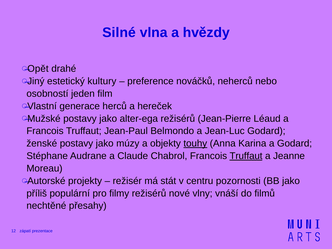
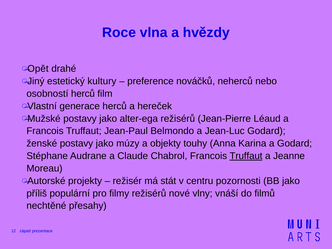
Silné: Silné -> Roce
osobností jeden: jeden -> herců
touhy underline: present -> none
